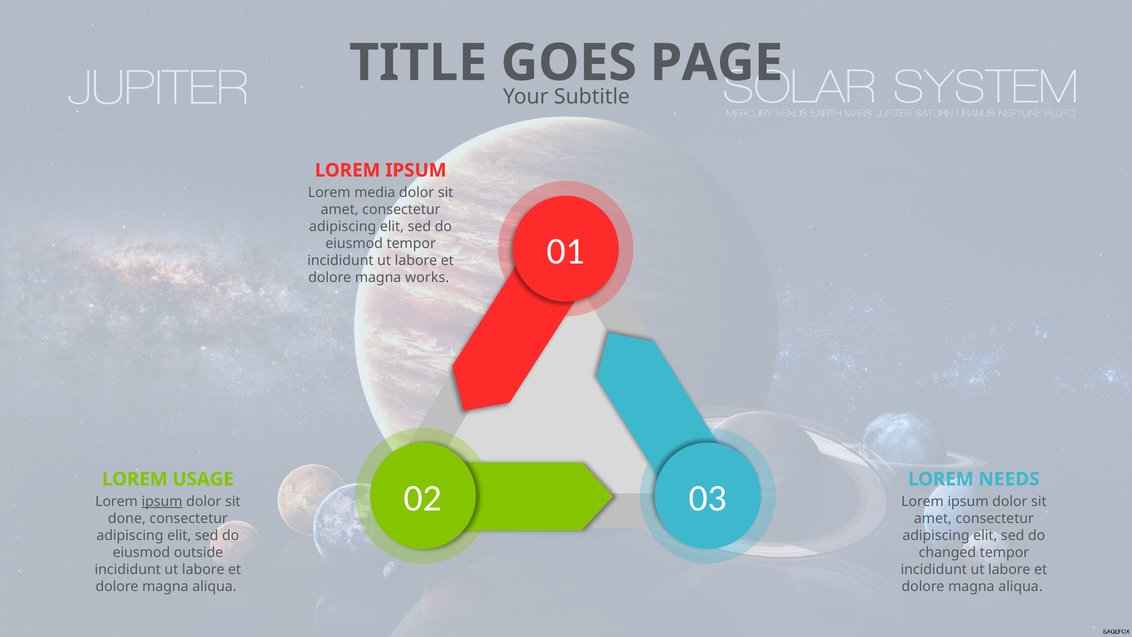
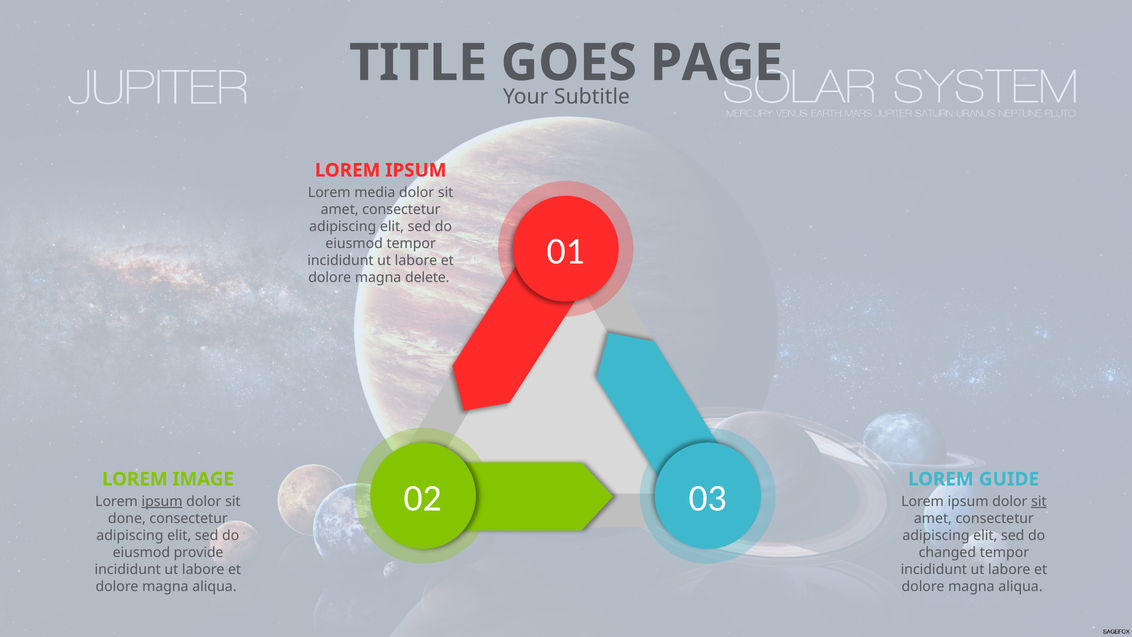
works: works -> delete
USAGE: USAGE -> IMAGE
NEEDS: NEEDS -> GUIDE
sit at (1039, 501) underline: none -> present
outside: outside -> provide
